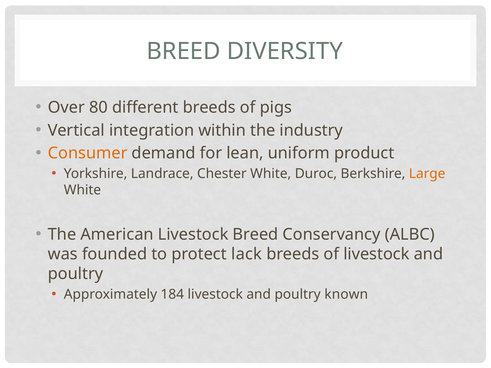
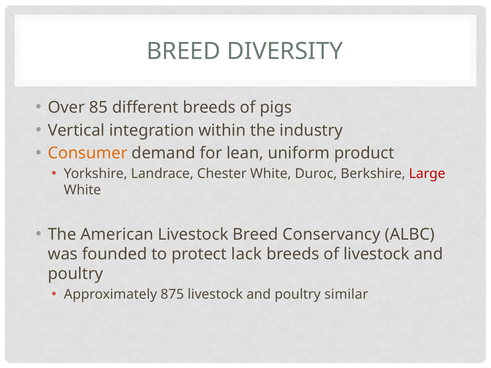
80: 80 -> 85
Large colour: orange -> red
184: 184 -> 875
known: known -> similar
